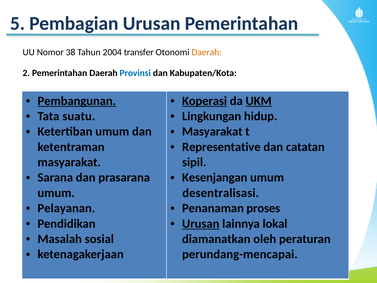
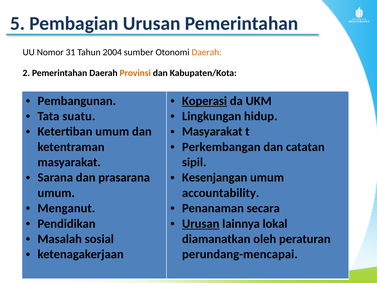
38: 38 -> 31
transfer: transfer -> sumber
Provinsi colour: blue -> orange
Pembangunan underline: present -> none
UKM underline: present -> none
Representative: Representative -> Perkembangan
desentralisasi: desentralisasi -> accountability
Pelayanan: Pelayanan -> Menganut
proses: proses -> secara
